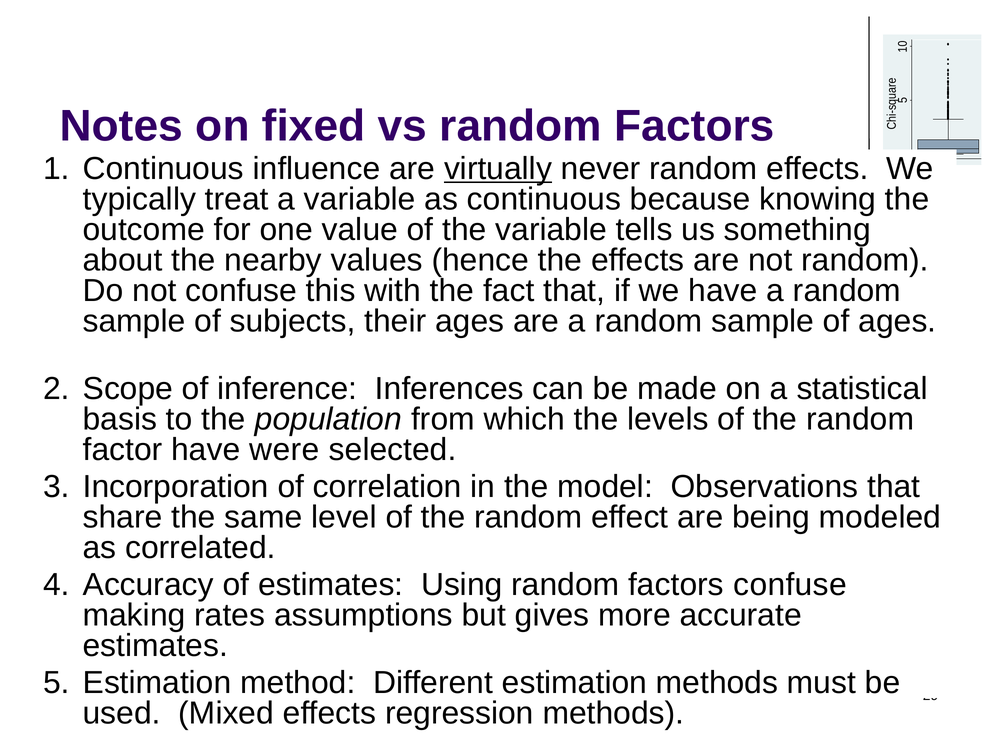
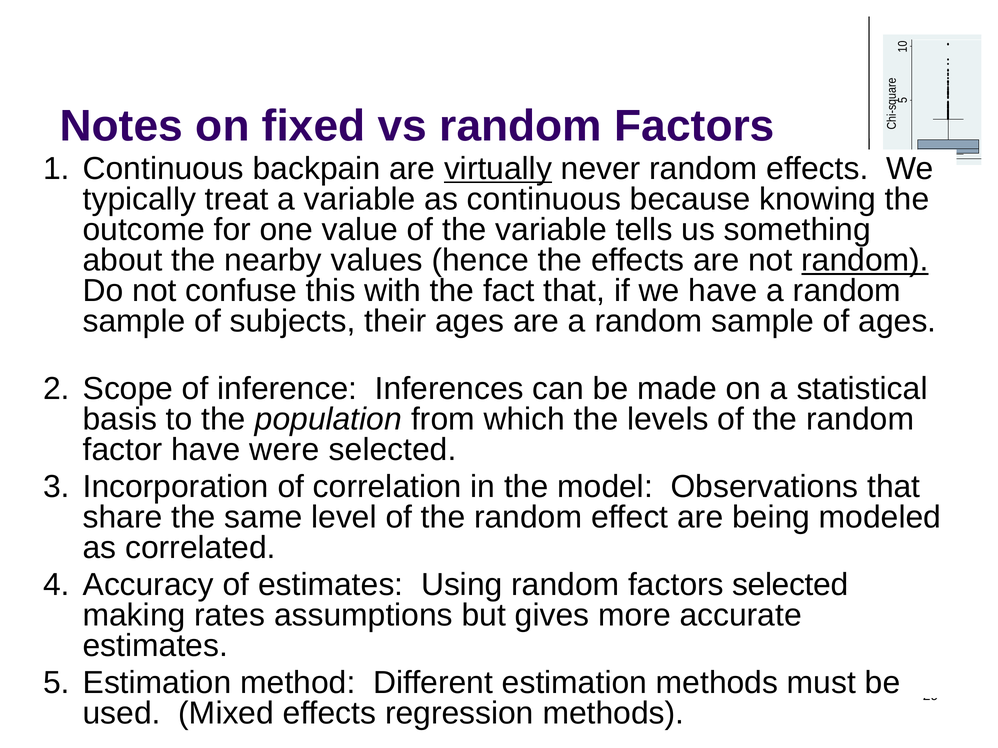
influence: influence -> backpain
random at (865, 260) underline: none -> present
factors confuse: confuse -> selected
